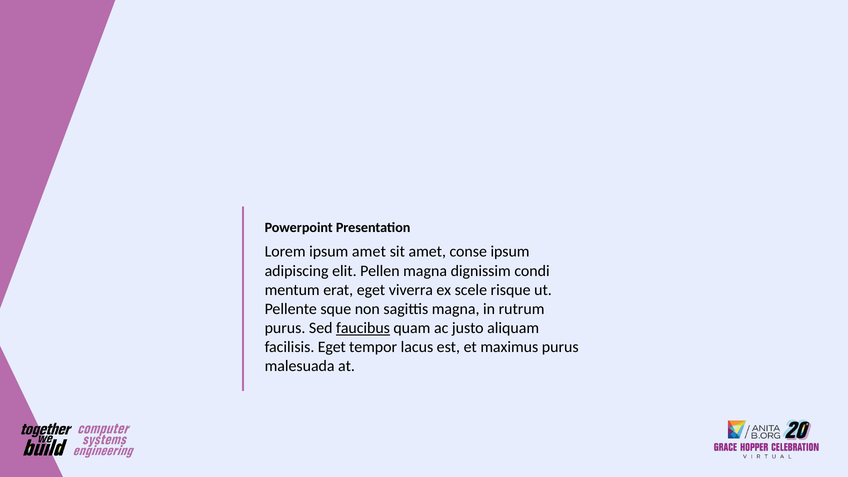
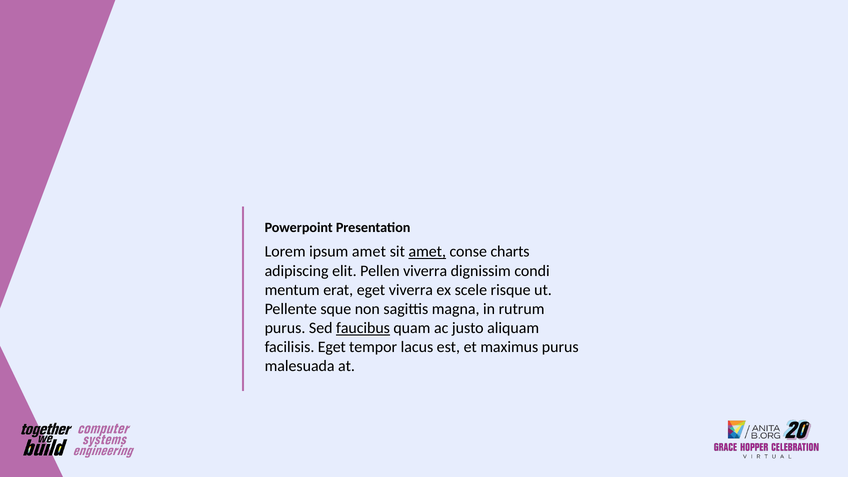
amet at (427, 252) underline: none -> present
conse ipsum: ipsum -> charts
Pellen magna: magna -> viverra
